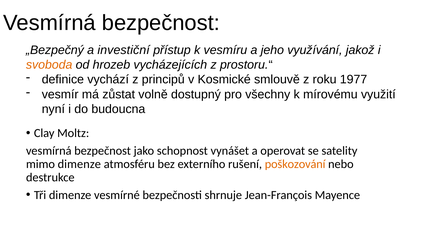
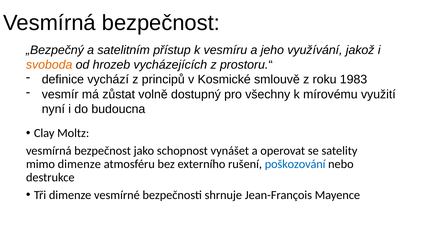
investiční: investiční -> satelitním
1977: 1977 -> 1983
poškozování colour: orange -> blue
